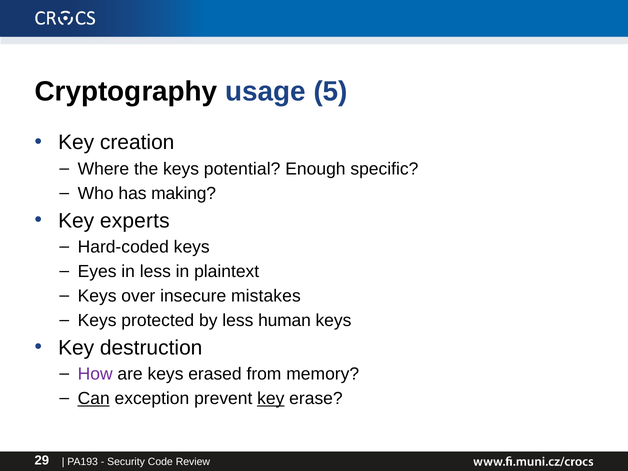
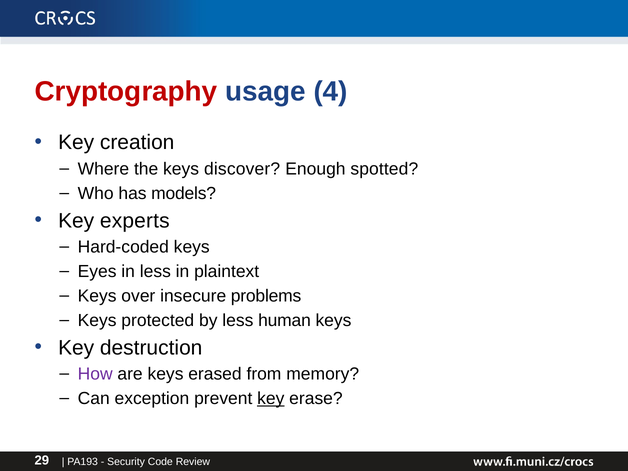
Cryptography colour: black -> red
5: 5 -> 4
potential: potential -> discover
specific: specific -> spotted
making: making -> models
mistakes: mistakes -> problems
Can underline: present -> none
